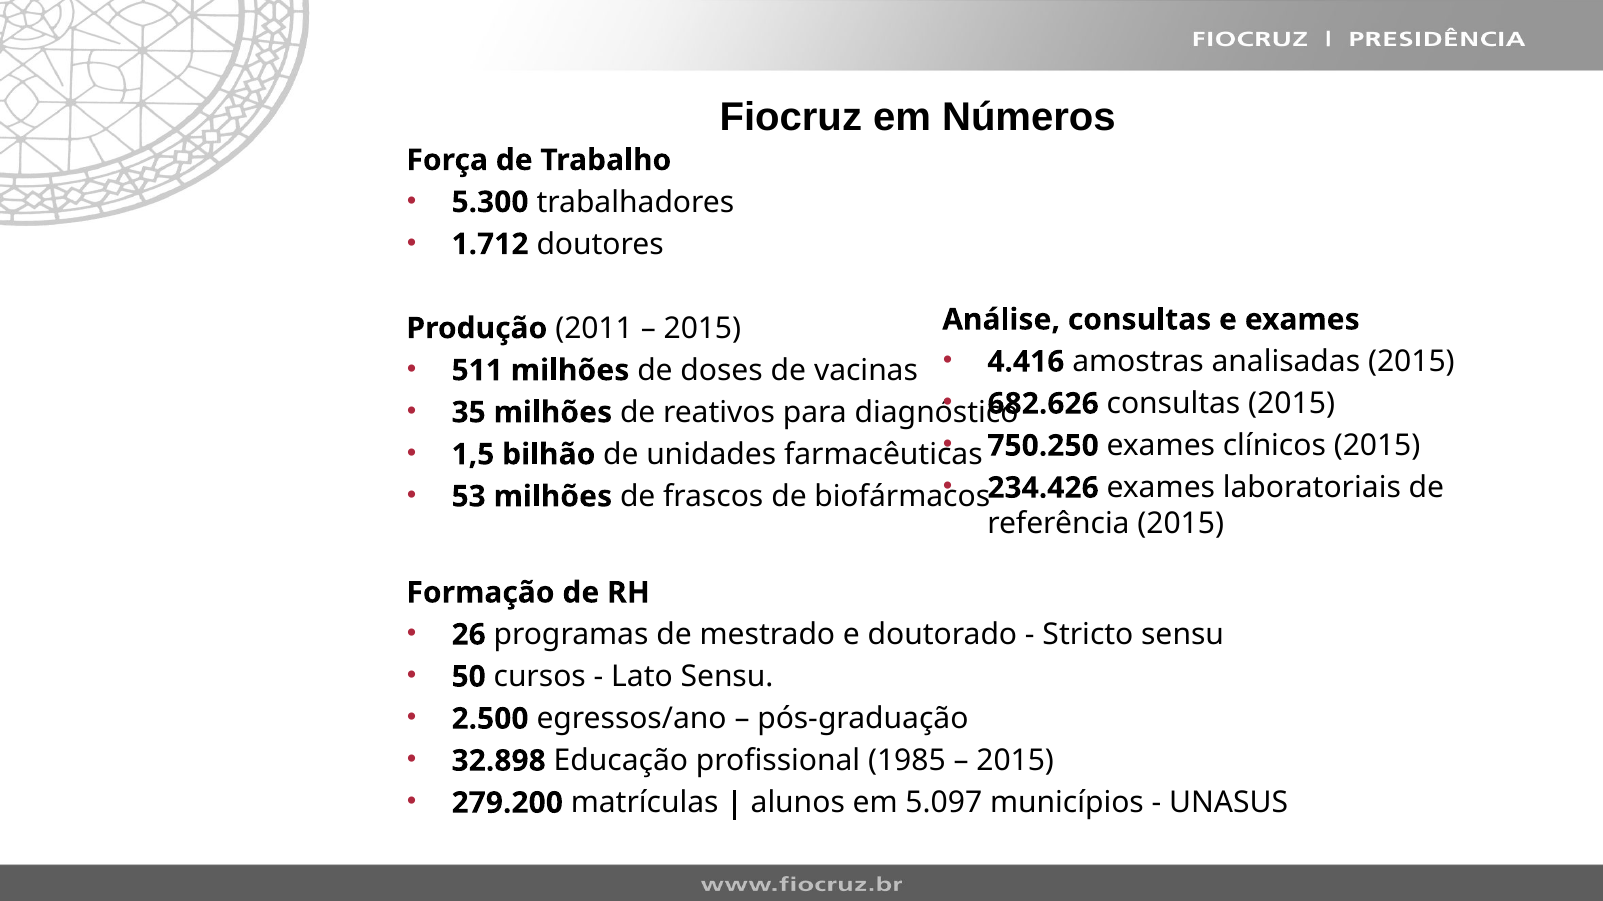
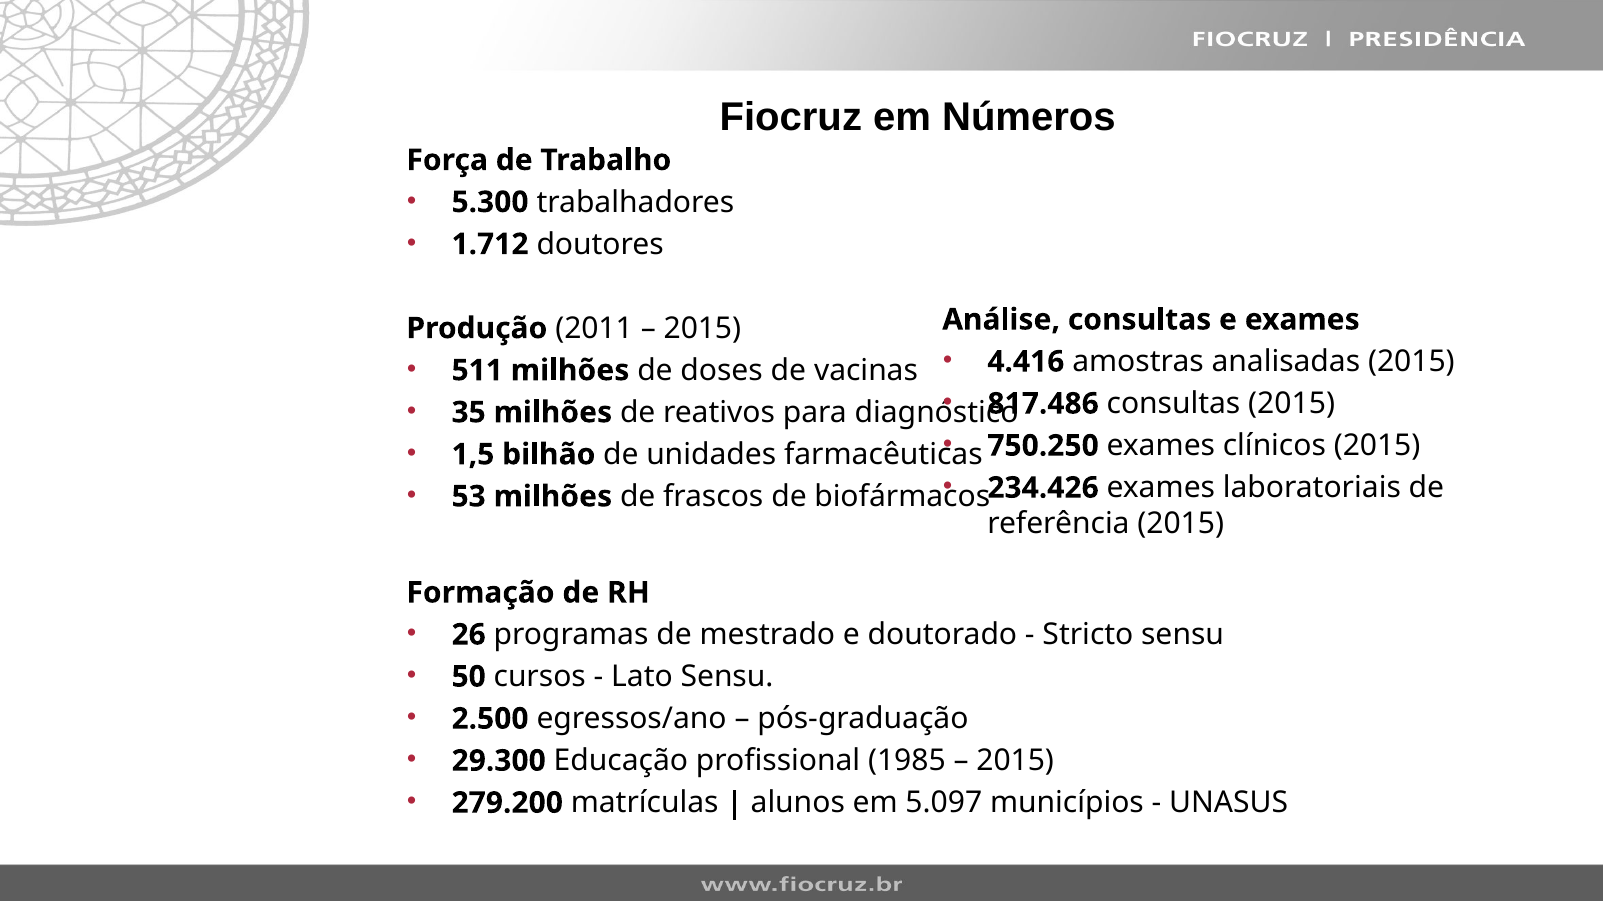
682.626: 682.626 -> 817.486
32.898: 32.898 -> 29.300
